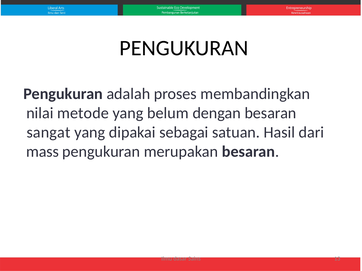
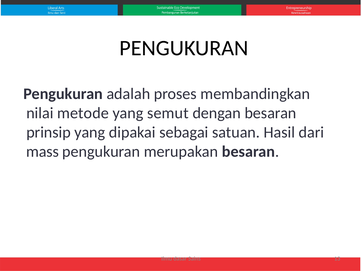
belum: belum -> semut
sangat: sangat -> prinsip
